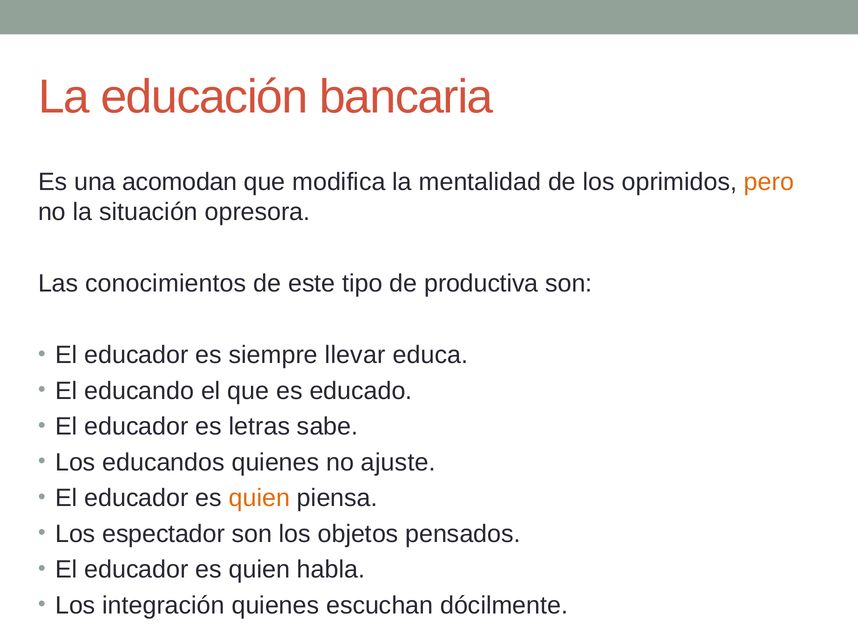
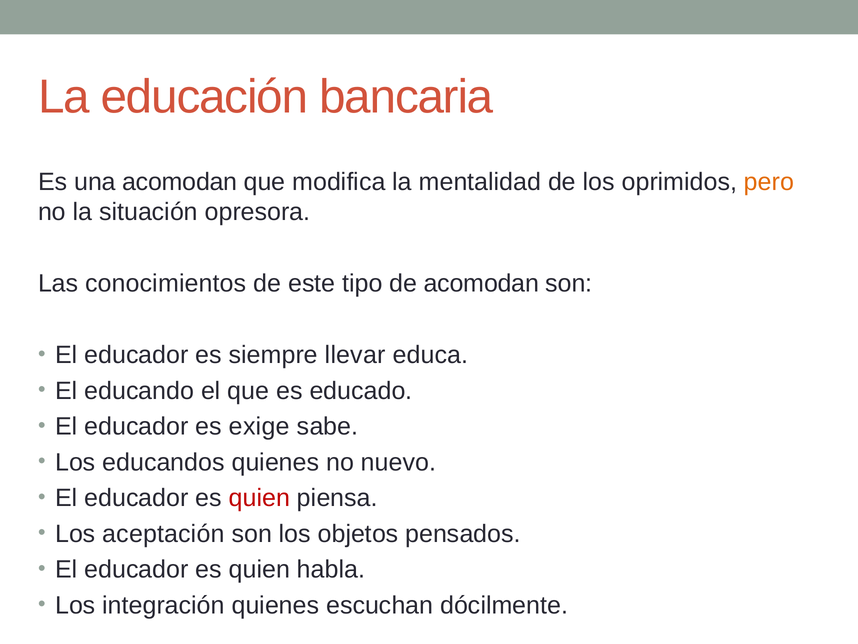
de productiva: productiva -> acomodan
letras: letras -> exige
ajuste: ajuste -> nuevo
quien at (259, 498) colour: orange -> red
espectador: espectador -> aceptación
